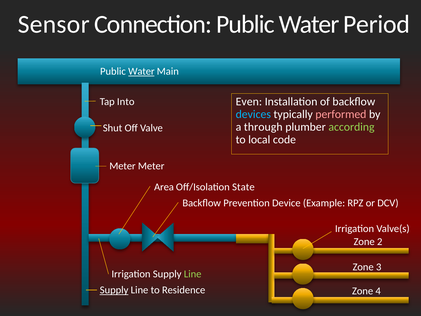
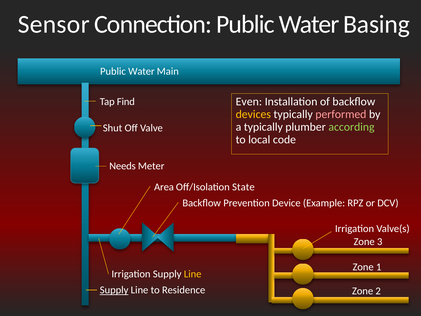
Period: Period -> Basing
Water at (141, 71) underline: present -> none
Into: Into -> Find
devices colour: light blue -> yellow
a through: through -> typically
Meter at (123, 166): Meter -> Needs
2: 2 -> 3
3: 3 -> 1
Line at (193, 274) colour: light green -> yellow
4: 4 -> 2
